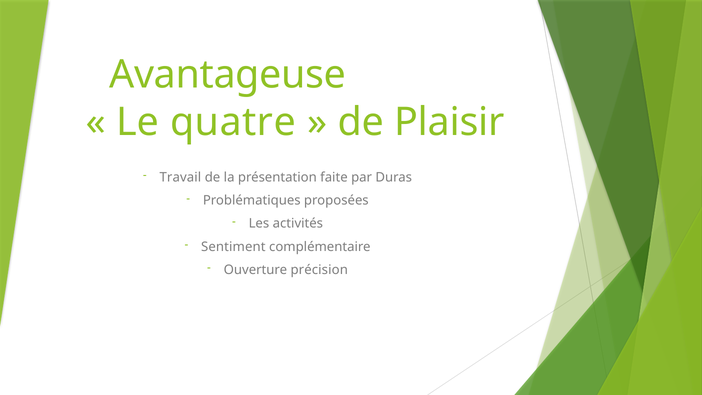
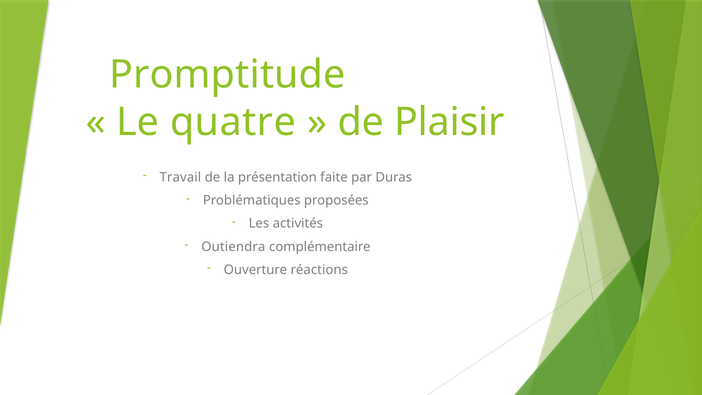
Avantageuse: Avantageuse -> Promptitude
Sentiment: Sentiment -> Outiendra
précision: précision -> réactions
